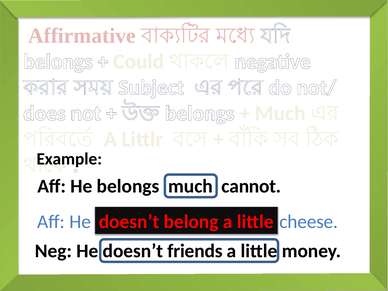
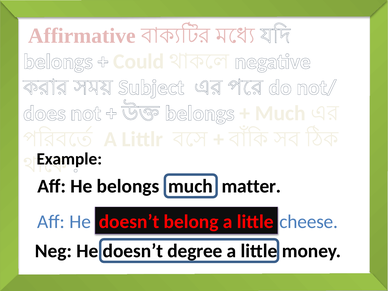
cannot: cannot -> matter
friends: friends -> degree
